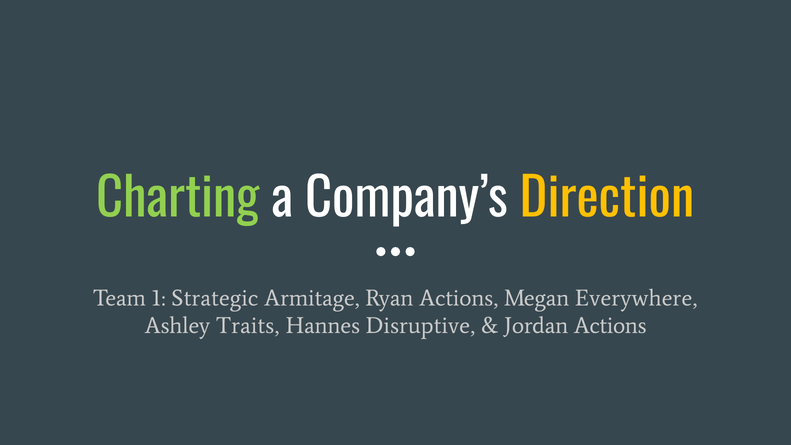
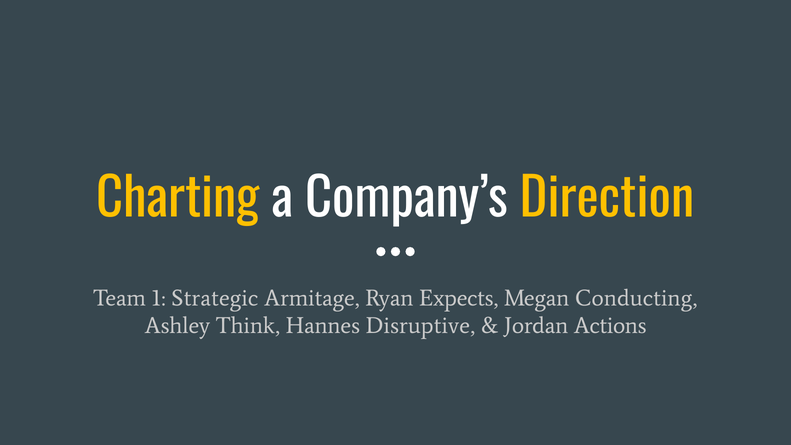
Charting colour: light green -> yellow
Ryan Actions: Actions -> Expects
Everywhere: Everywhere -> Conducting
Traits: Traits -> Think
